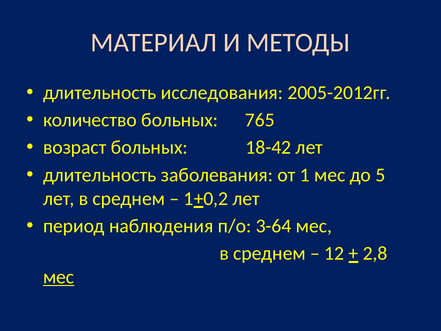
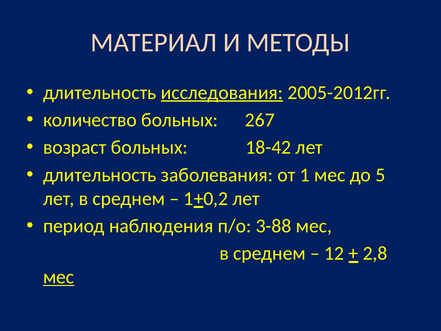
исследования underline: none -> present
765: 765 -> 267
3-64: 3-64 -> 3-88
